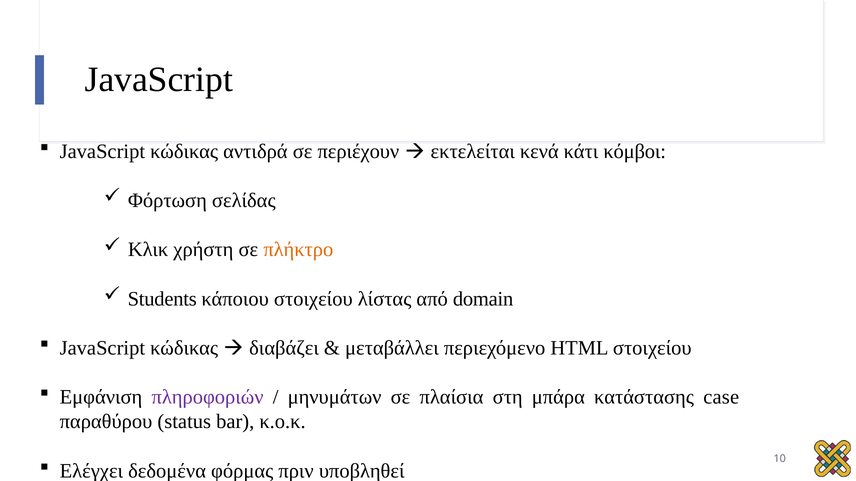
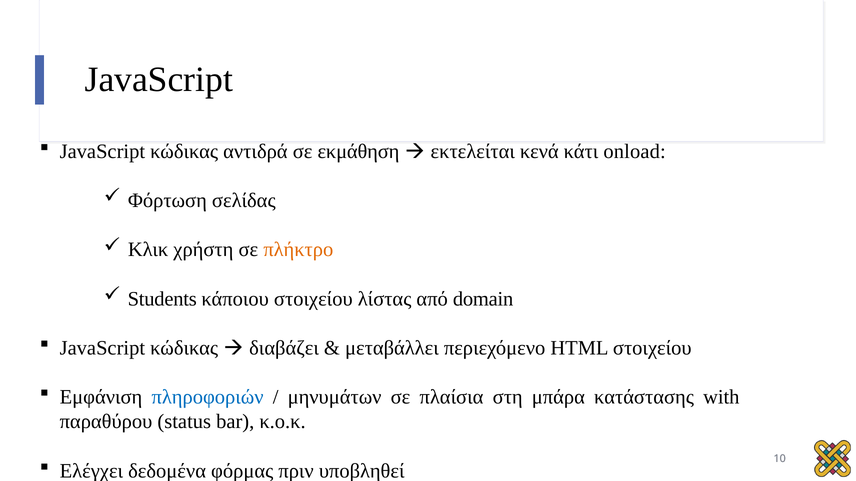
περιέχουν: περιέχουν -> εκμάθηση
κόμβοι: κόμβοι -> onload
πληροφοριών colour: purple -> blue
case: case -> with
